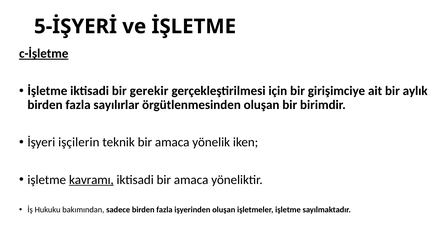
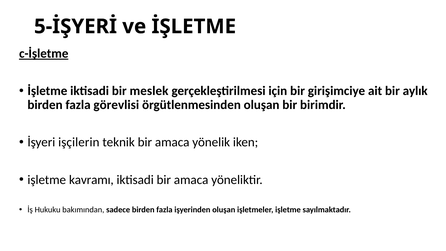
gerekir: gerekir -> meslek
sayılırlar: sayılırlar -> görevlisi
kavramı underline: present -> none
